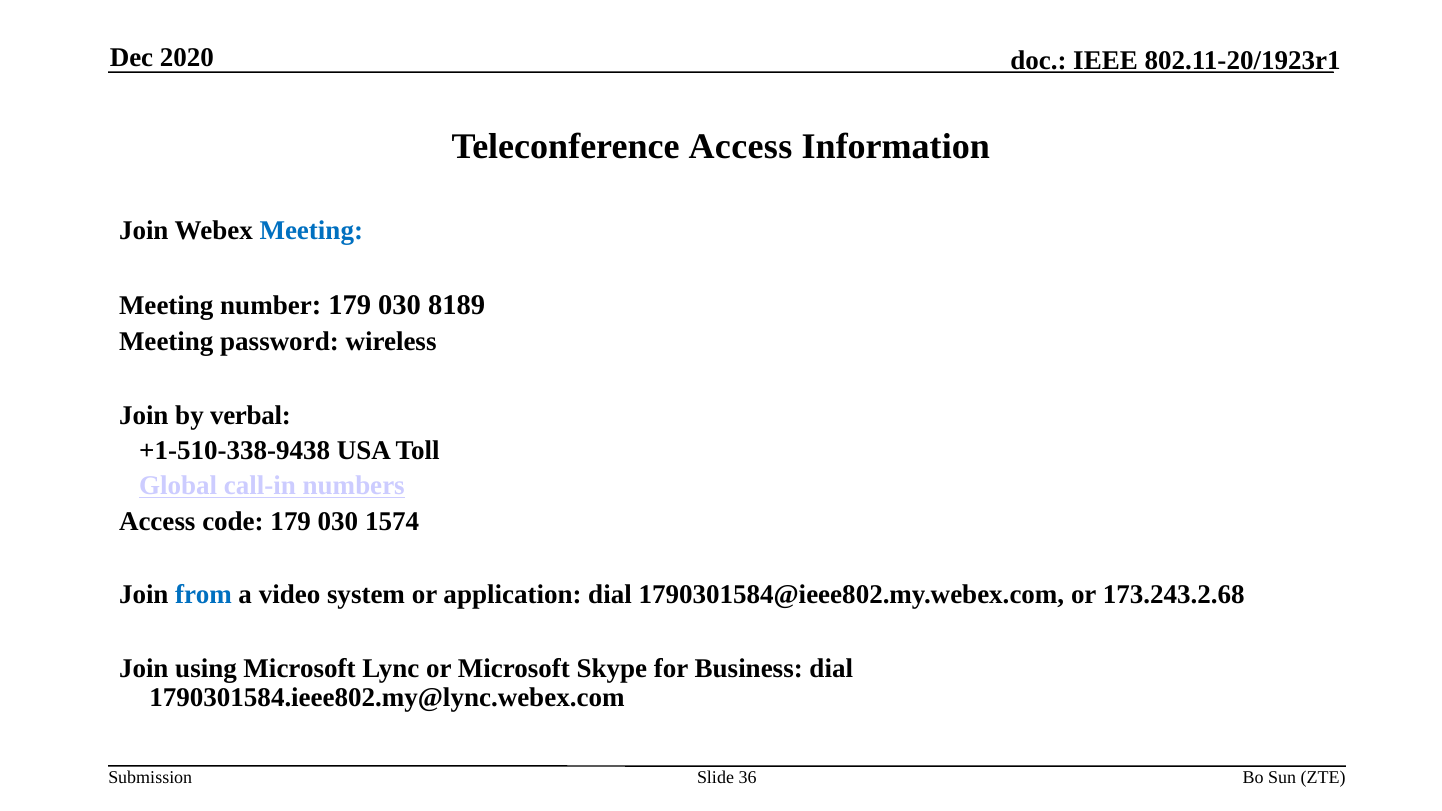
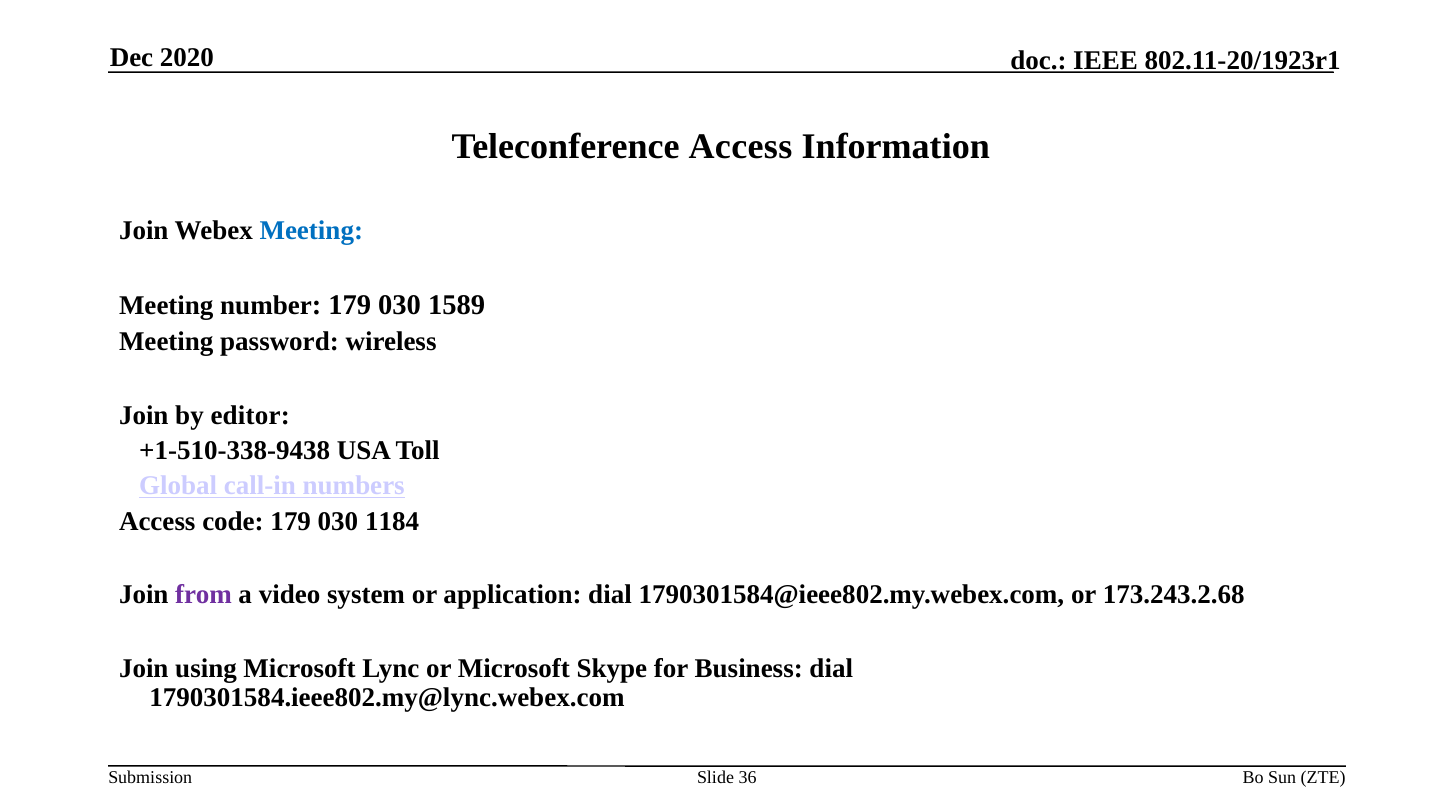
8189: 8189 -> 1589
verbal: verbal -> editor
1574: 1574 -> 1184
from colour: blue -> purple
